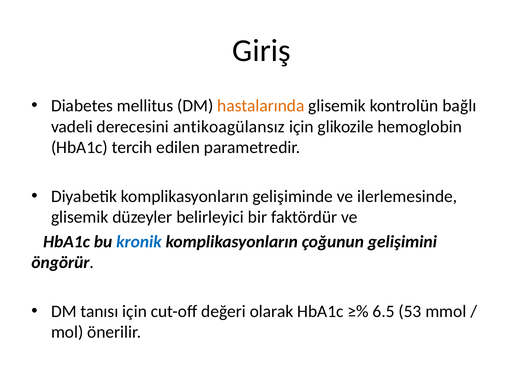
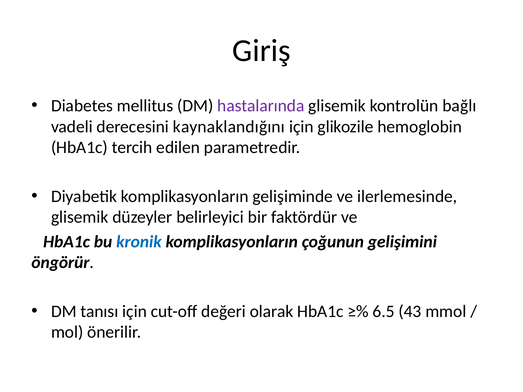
hastalarında colour: orange -> purple
antikoagülansız: antikoagülansız -> kaynaklandığını
53: 53 -> 43
